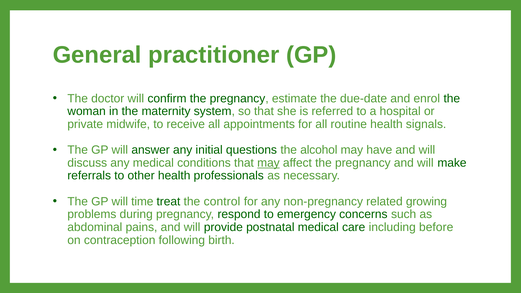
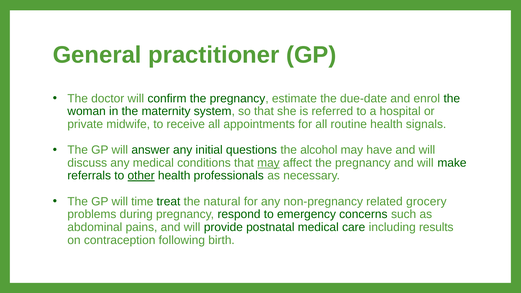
other underline: none -> present
control: control -> natural
growing: growing -> grocery
before: before -> results
